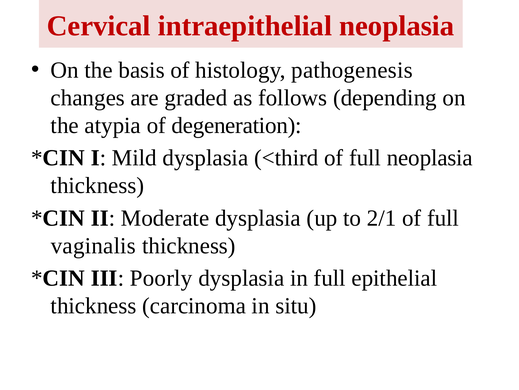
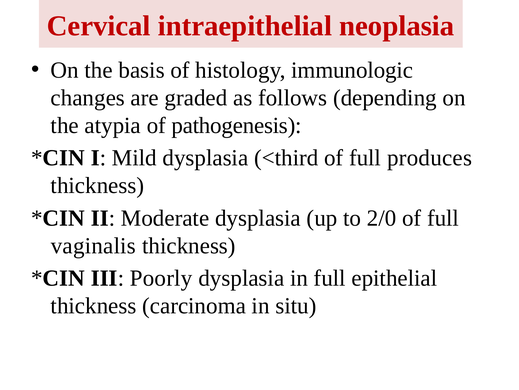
pathogenesis: pathogenesis -> immunologic
degeneration: degeneration -> pathogenesis
full neoplasia: neoplasia -> produces
2/1: 2/1 -> 2/0
